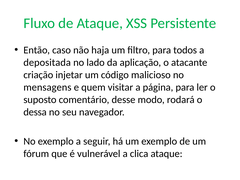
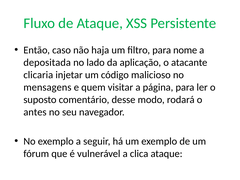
todos: todos -> nome
criação: criação -> clicaria
dessa: dessa -> antes
